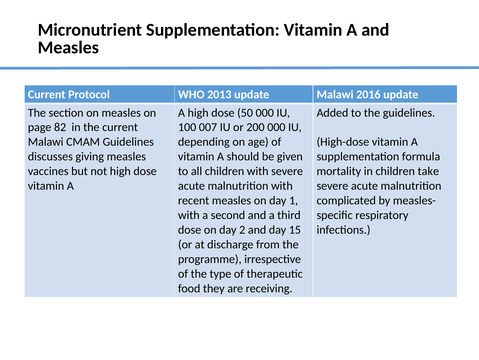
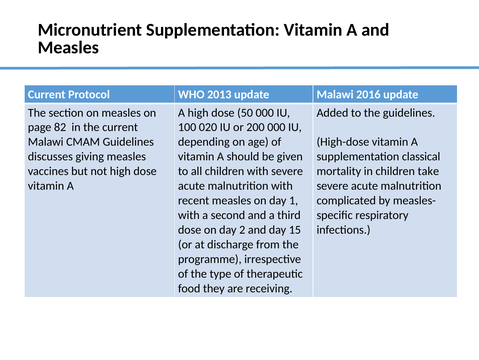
007: 007 -> 020
formula: formula -> classical
